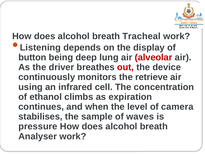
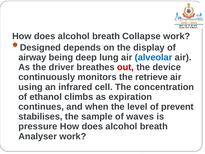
Tracheal: Tracheal -> Collapse
Listening: Listening -> Designed
button: button -> airway
alveolar colour: red -> blue
camera: camera -> prevent
